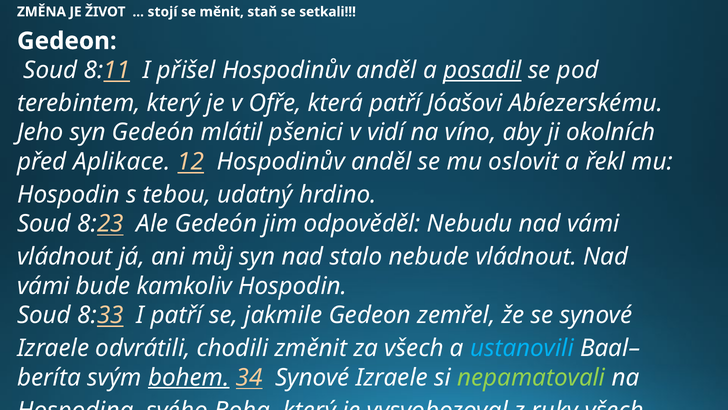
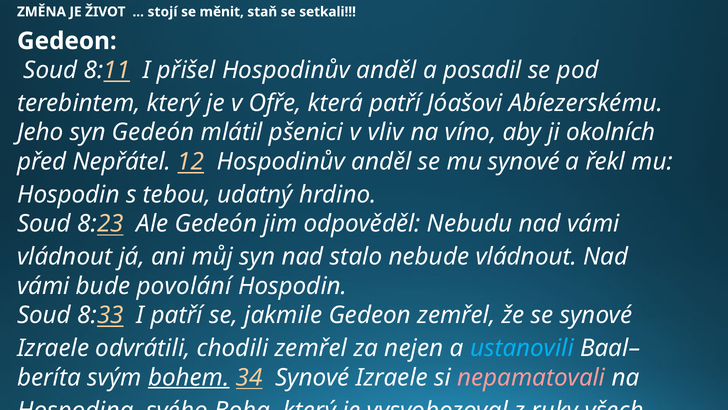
posadil underline: present -> none
vidí: vidí -> vliv
před Aplikace: Aplikace -> Nepřátel
mu oslovit: oslovit -> synové
kamkoliv: kamkoliv -> povolání
chodili změnit: změnit -> zemřel
za všech: všech -> nejen
nepamatovali colour: light green -> pink
